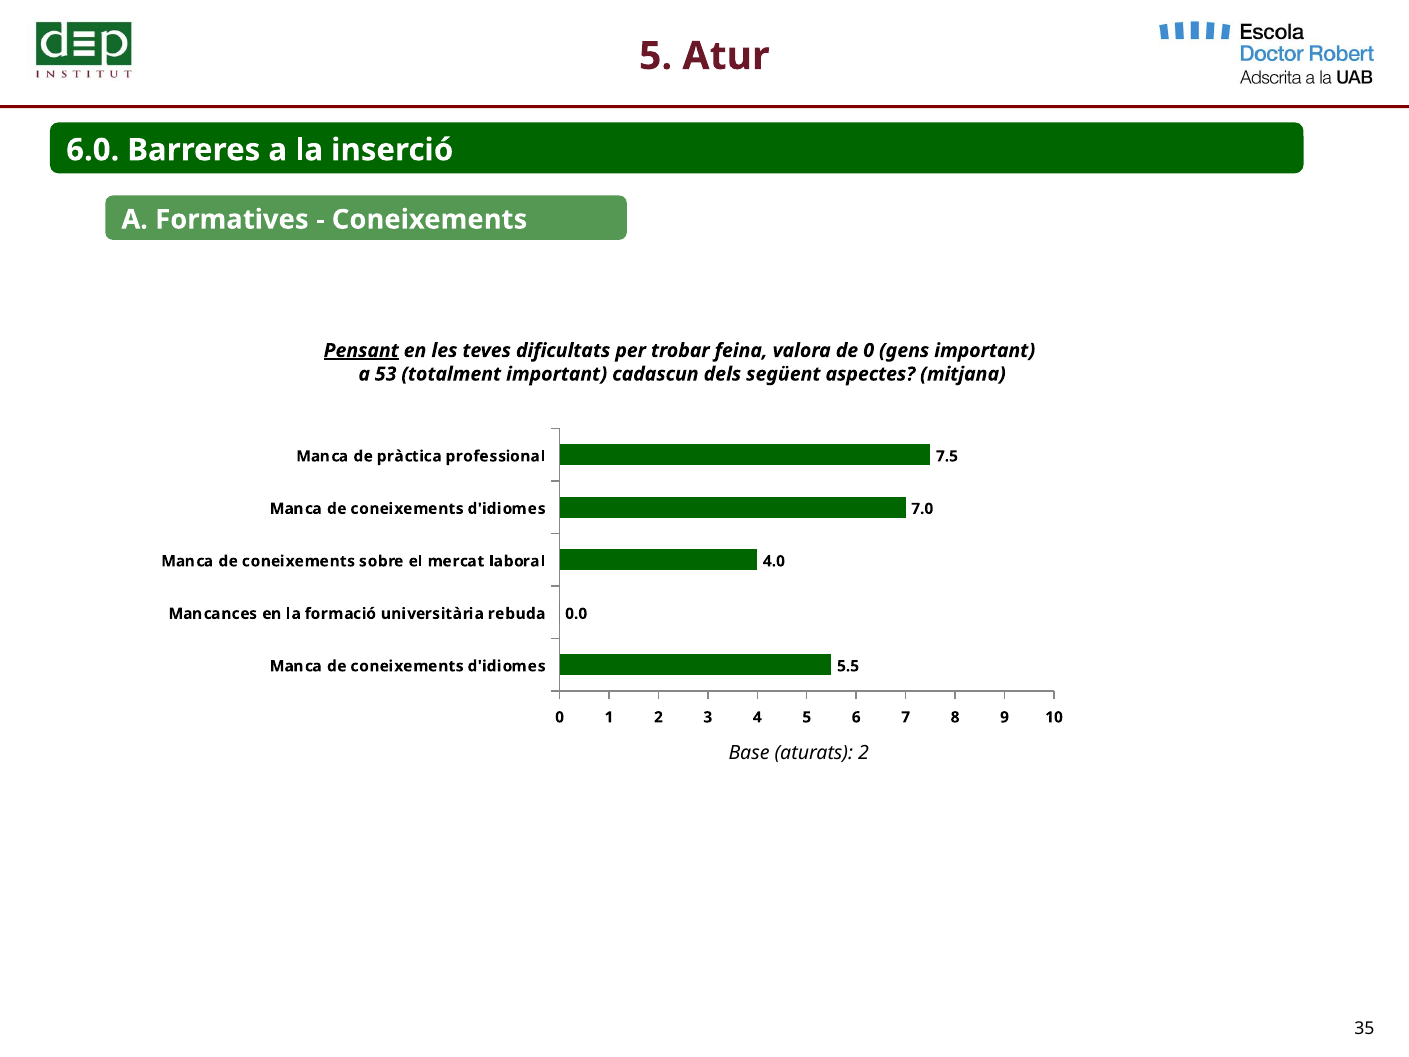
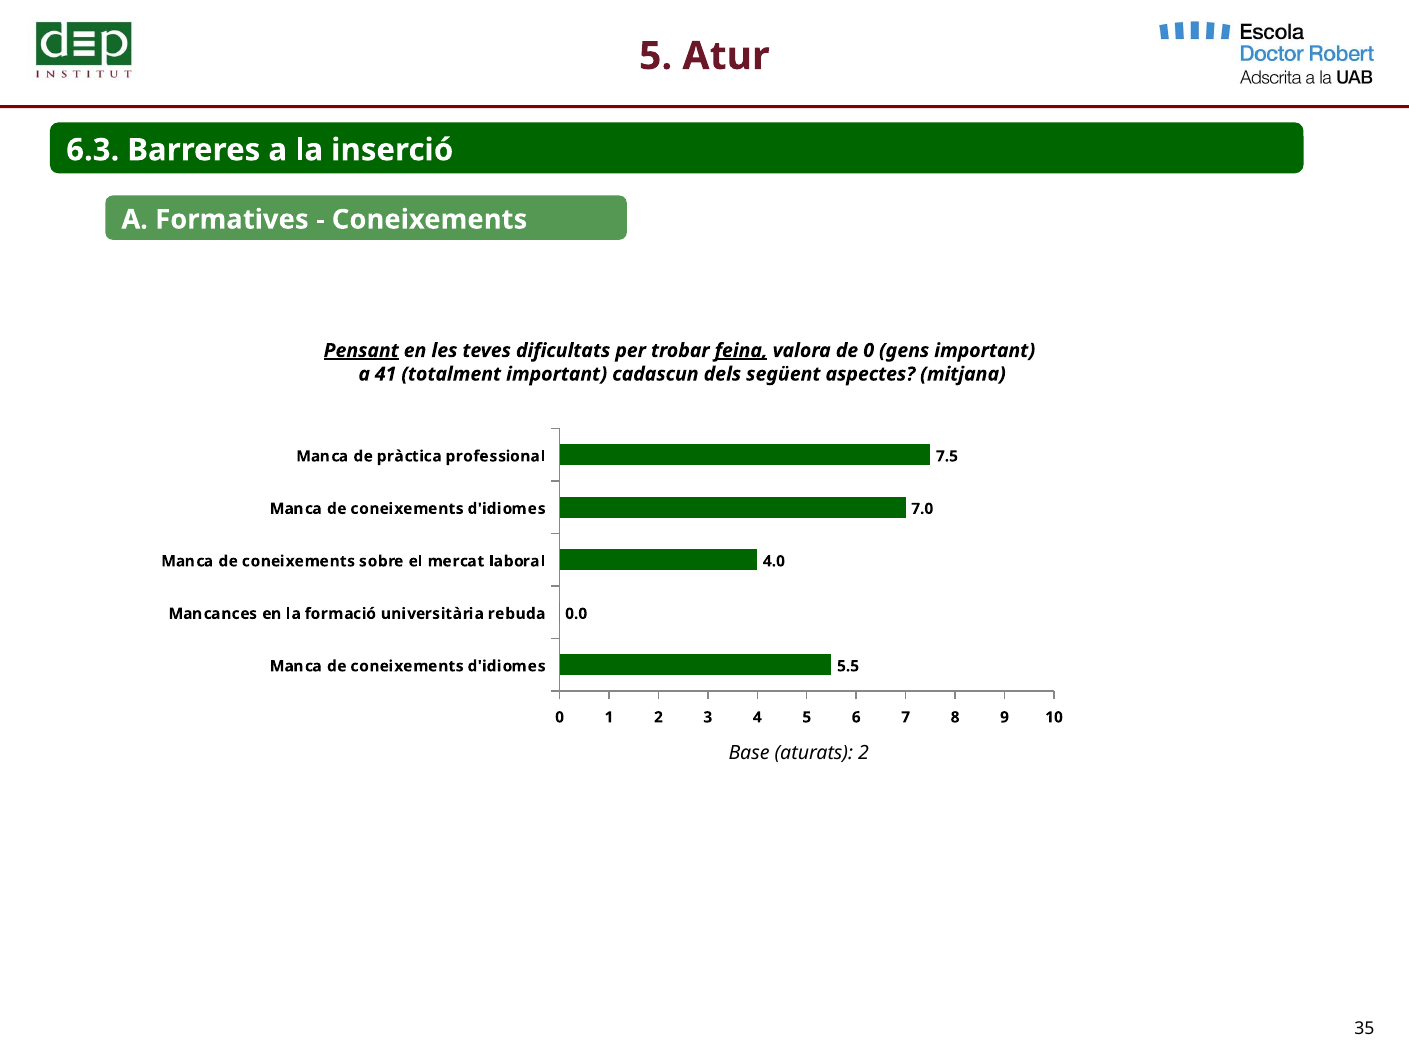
6.0: 6.0 -> 6.3
feina underline: none -> present
53: 53 -> 41
